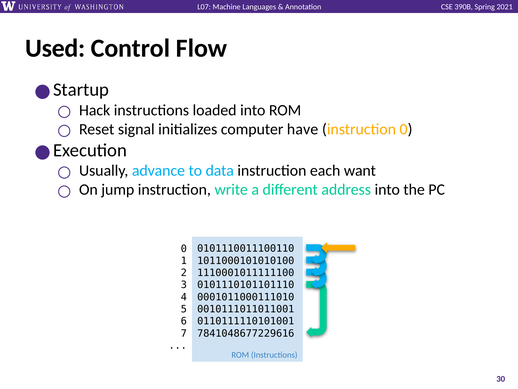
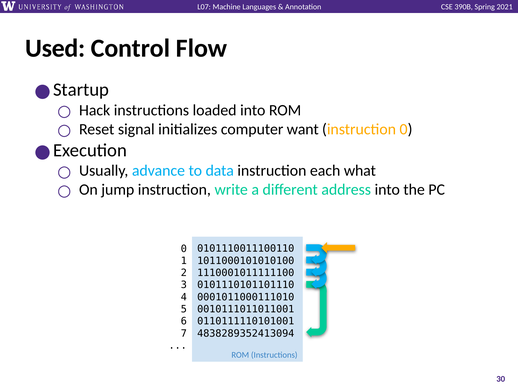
have: have -> want
want: want -> what
7841048677229616: 7841048677229616 -> 4838289352413094
